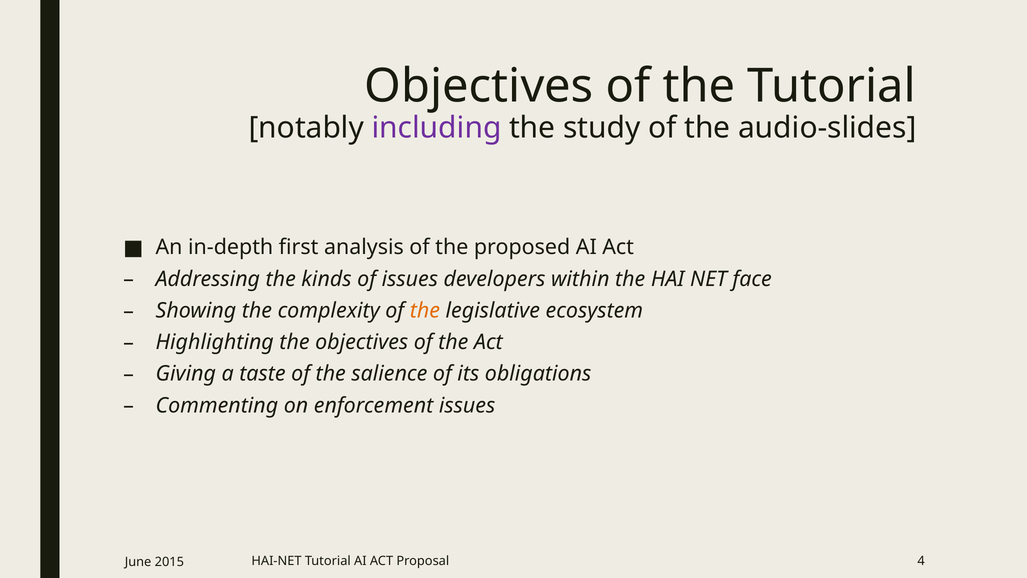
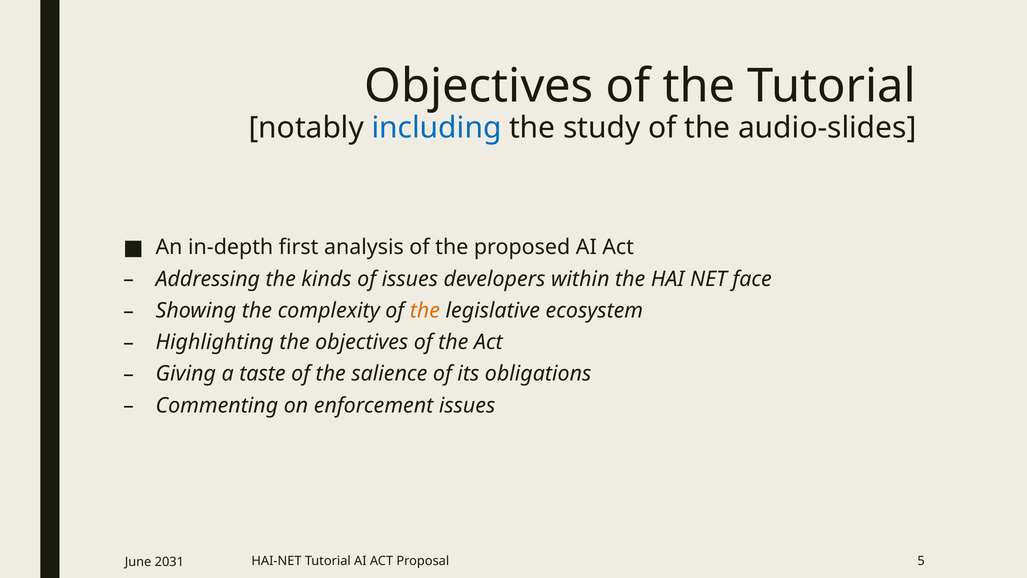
including colour: purple -> blue
4: 4 -> 5
2015: 2015 -> 2031
